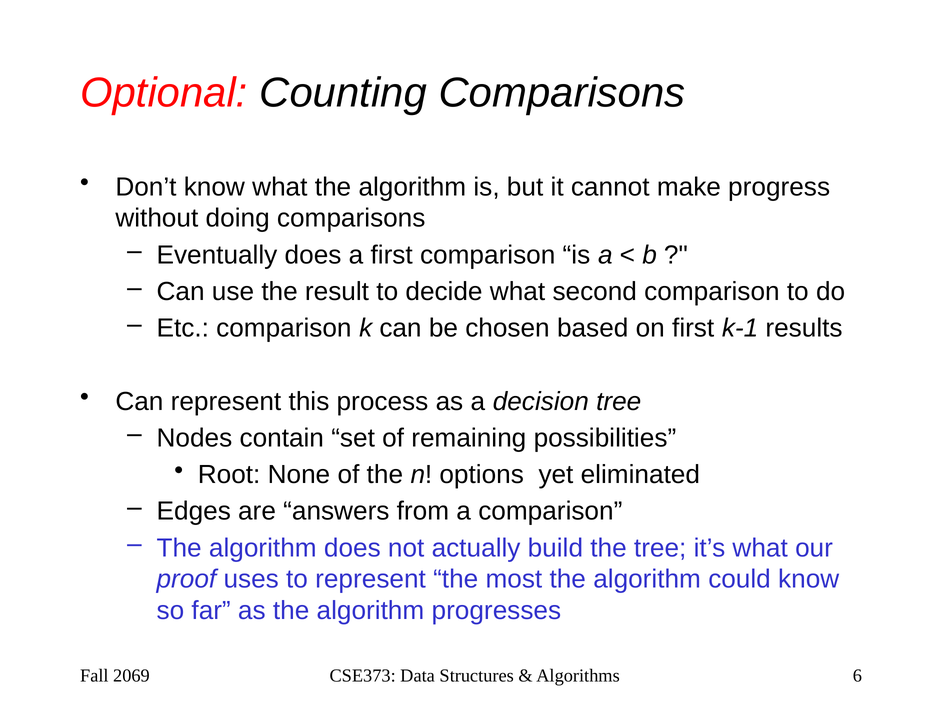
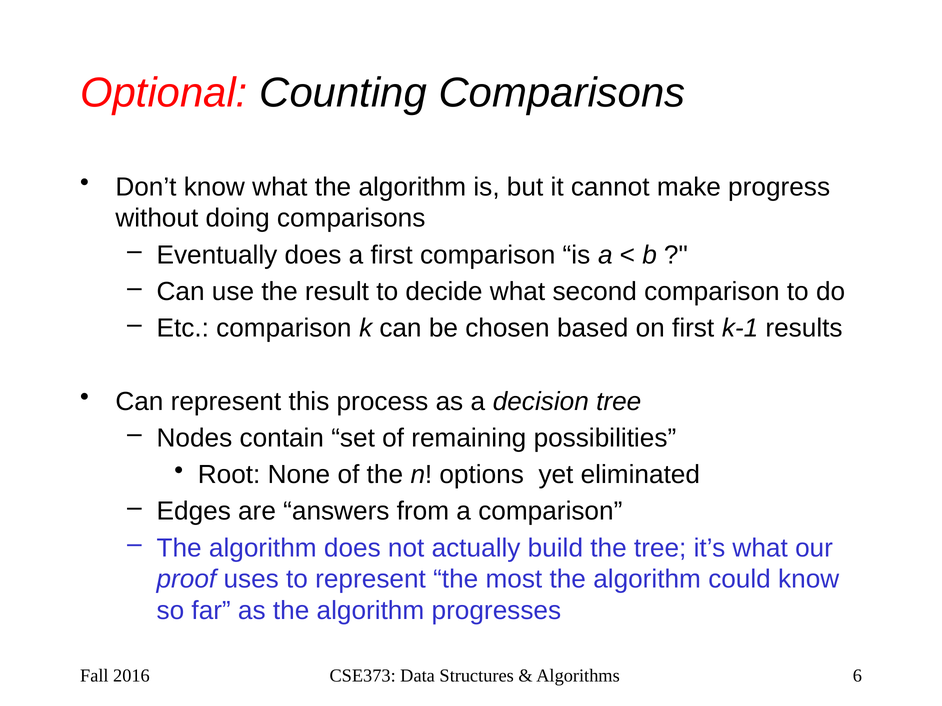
2069: 2069 -> 2016
